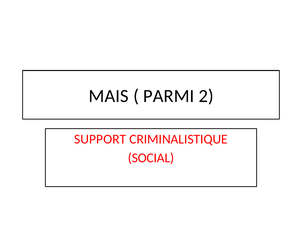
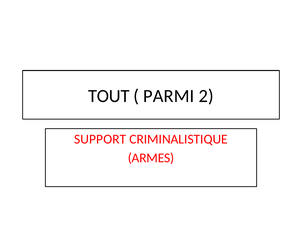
MAIS: MAIS -> TOUT
SOCIAL: SOCIAL -> ARMES
